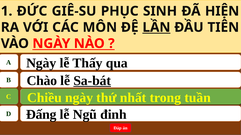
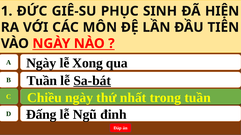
LẦN underline: present -> none
Thấy: Thấy -> Xong
B Chào: Chào -> Tuần
